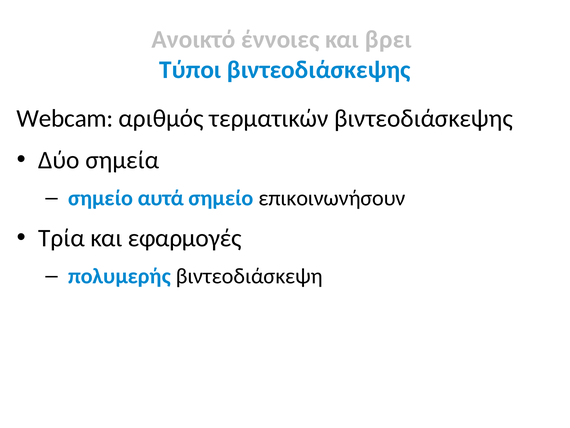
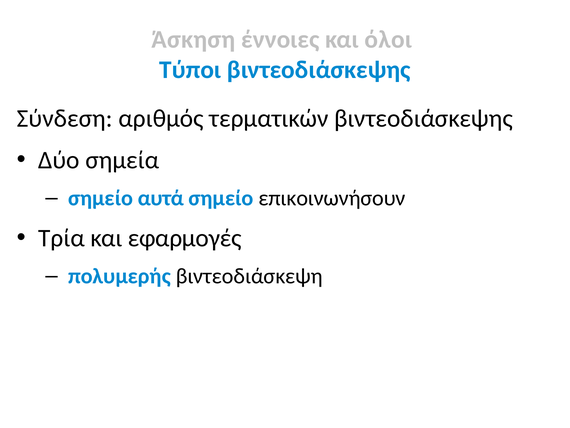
Ανοικτό: Ανοικτό -> Άσκηση
βρει: βρει -> όλοι
Webcam: Webcam -> Σύνδεση
